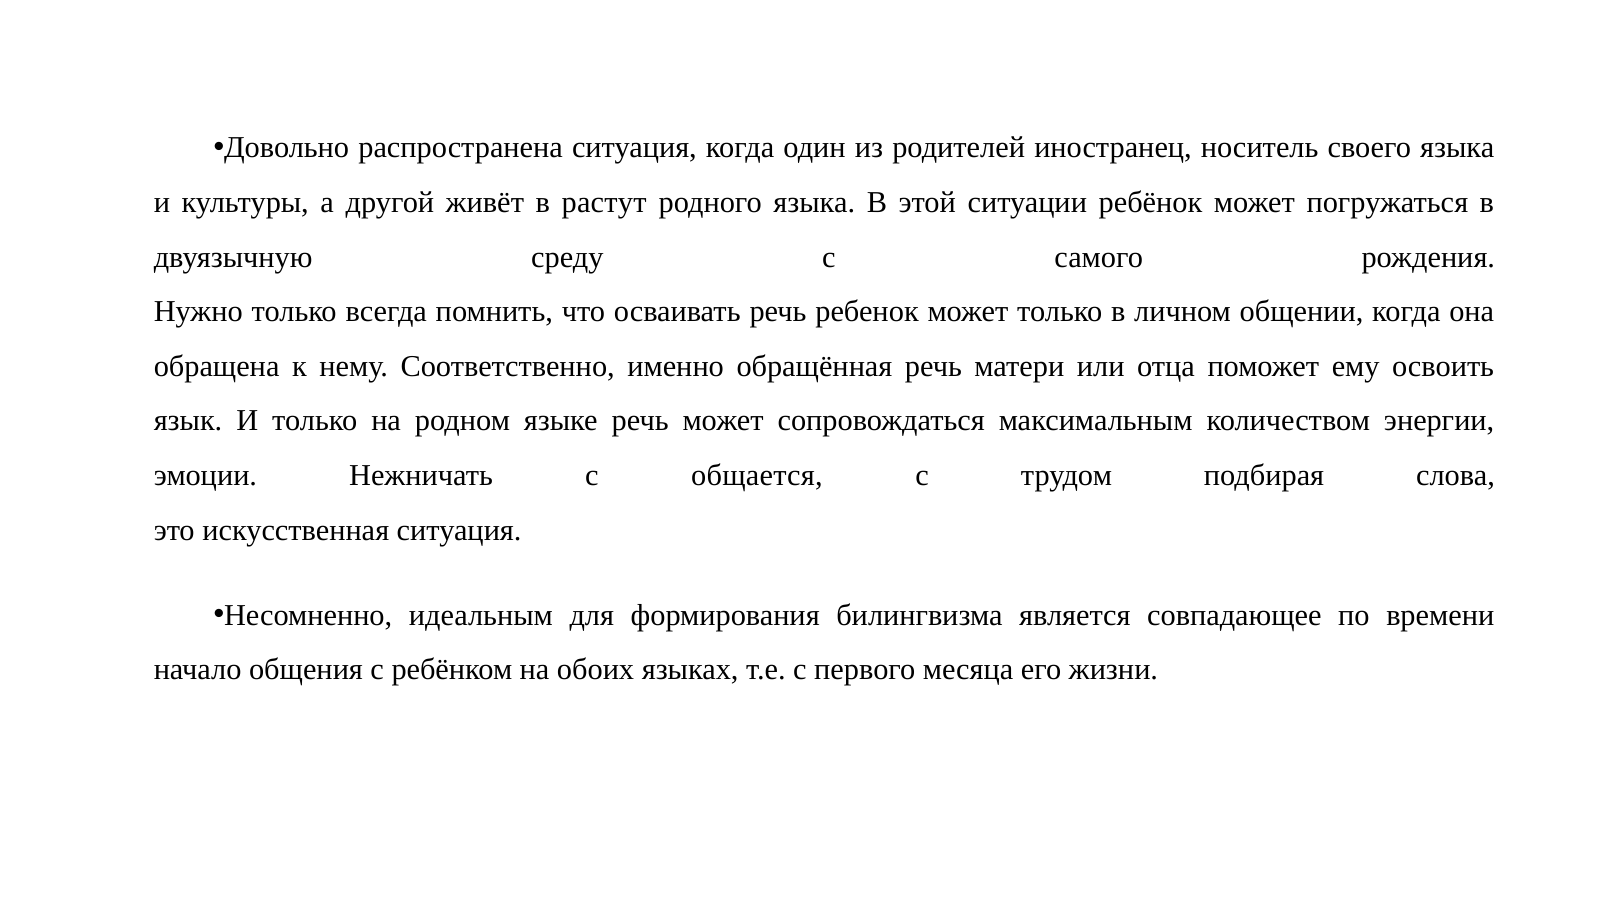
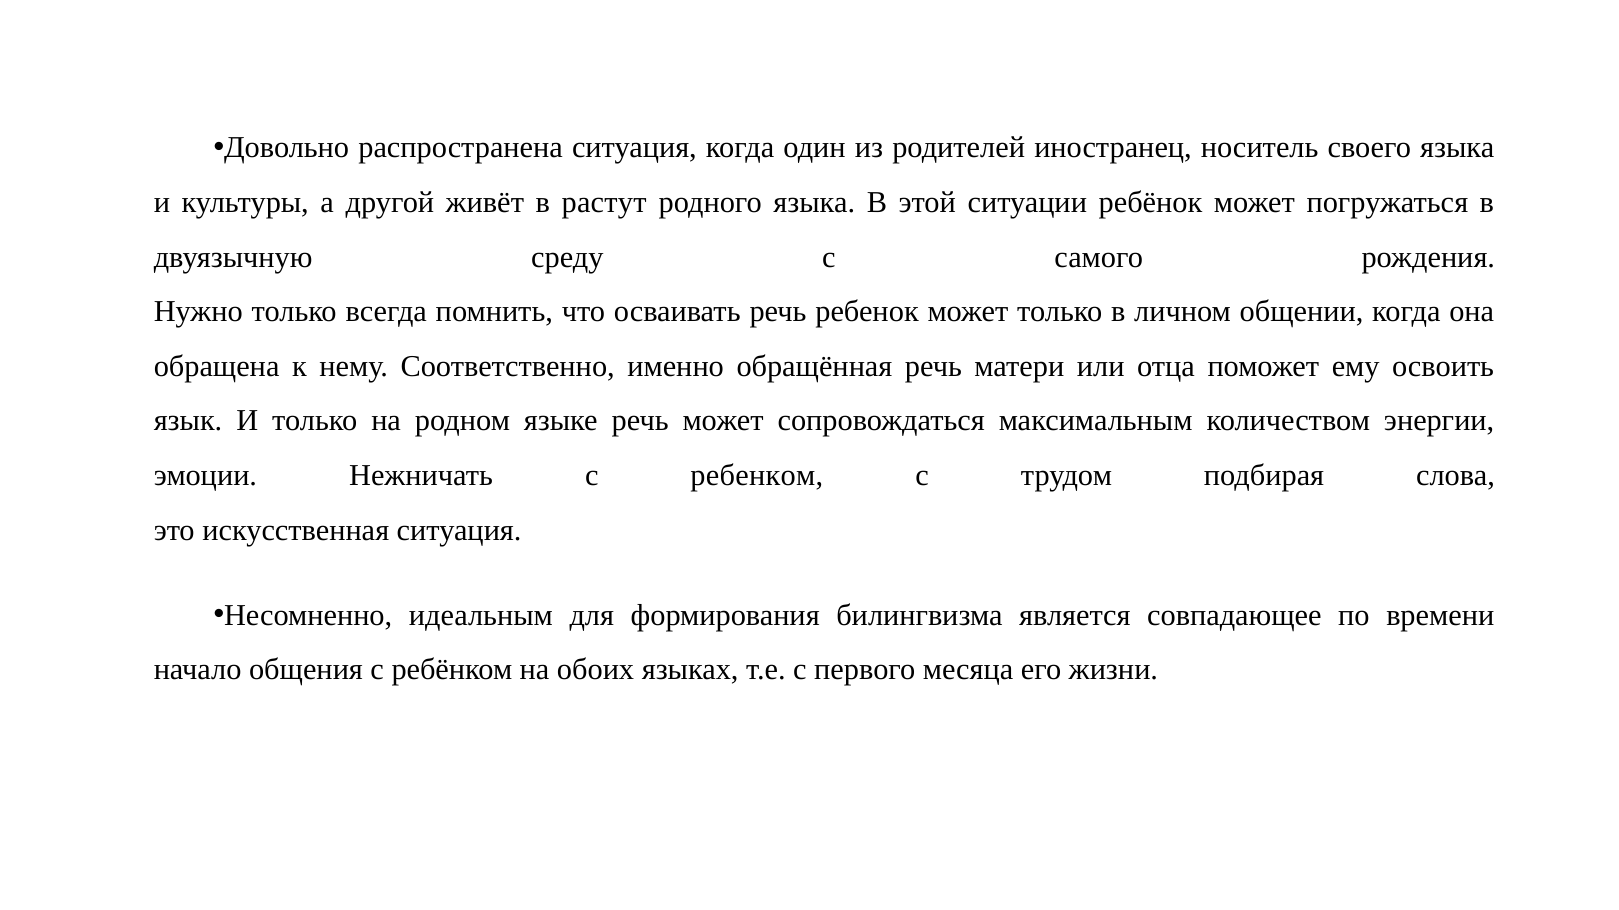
общается: общается -> ребенком
